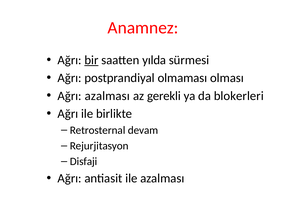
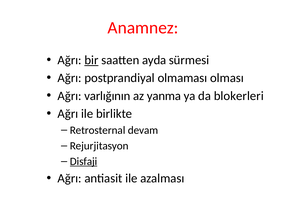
yılda: yılda -> ayda
Ağrı azalması: azalması -> varlığının
gerekli: gerekli -> yanma
Disfaji underline: none -> present
